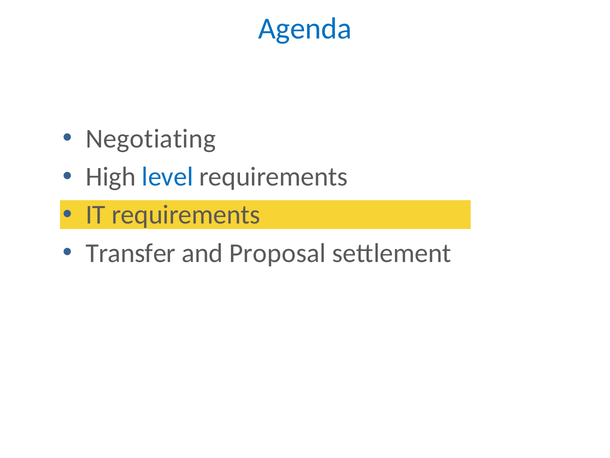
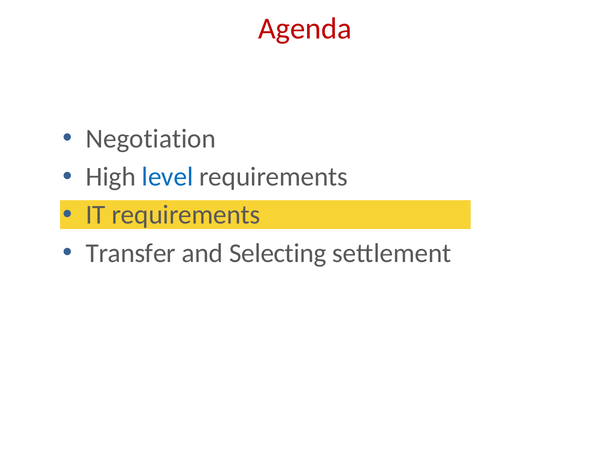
Agenda colour: blue -> red
Negotiating: Negotiating -> Negotiation
Proposal: Proposal -> Selecting
